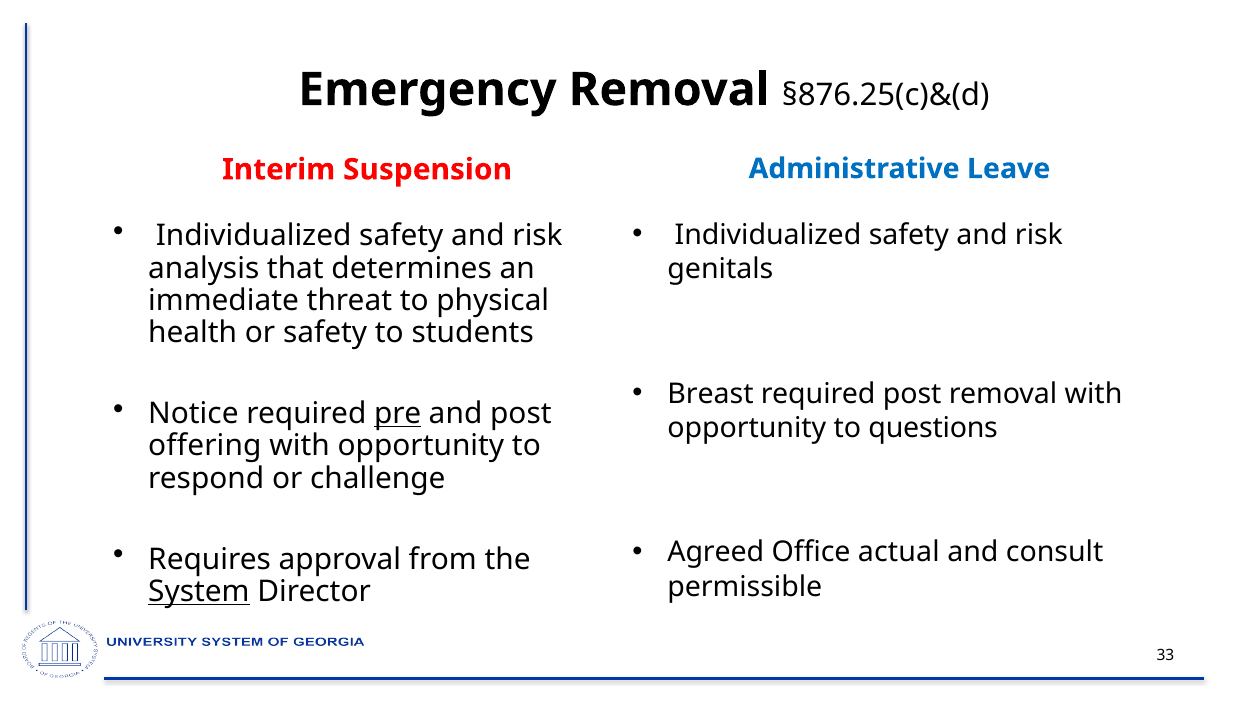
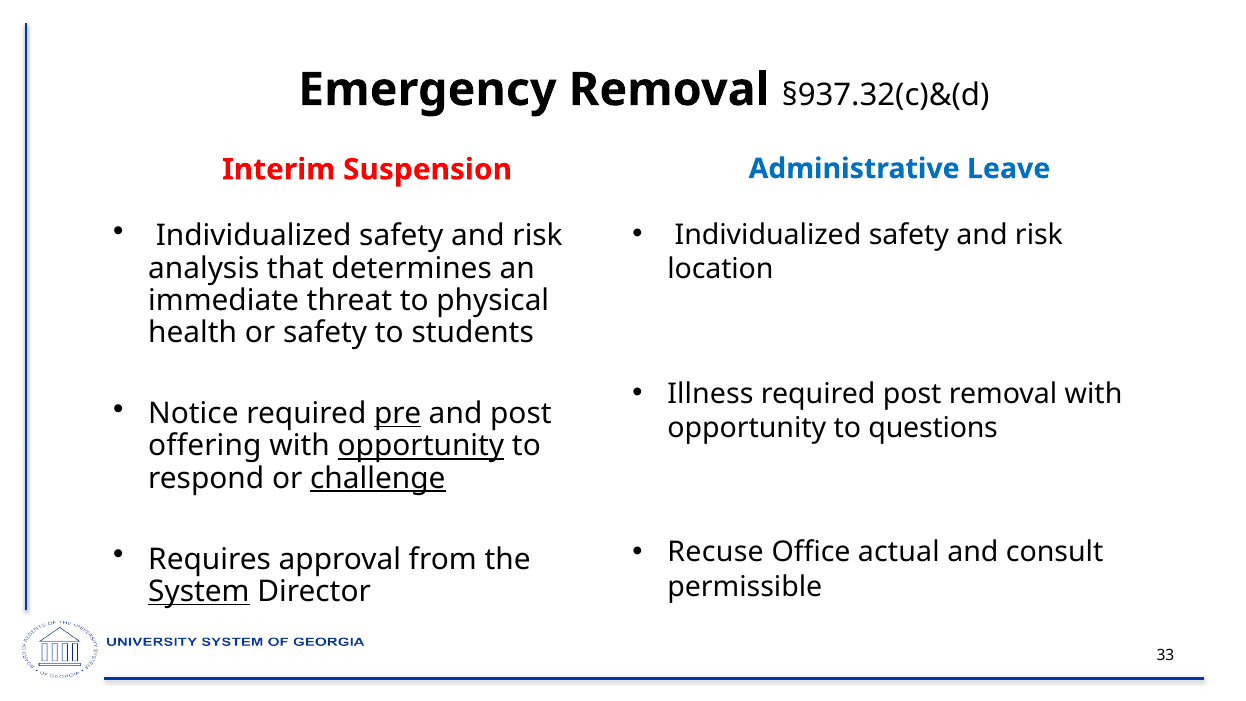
§876.25(c)&(d: §876.25(c)&(d -> §937.32(c)&(d
genitals: genitals -> location
Breast: Breast -> Illness
opportunity at (421, 446) underline: none -> present
challenge underline: none -> present
Agreed: Agreed -> Recuse
